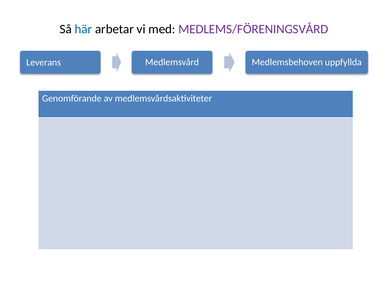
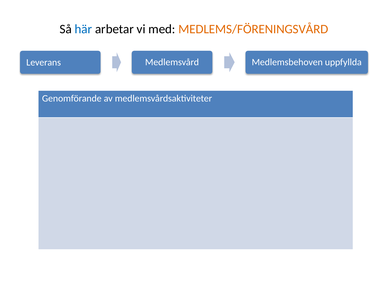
MEDLEMS/FÖRENINGSVÅRD colour: purple -> orange
